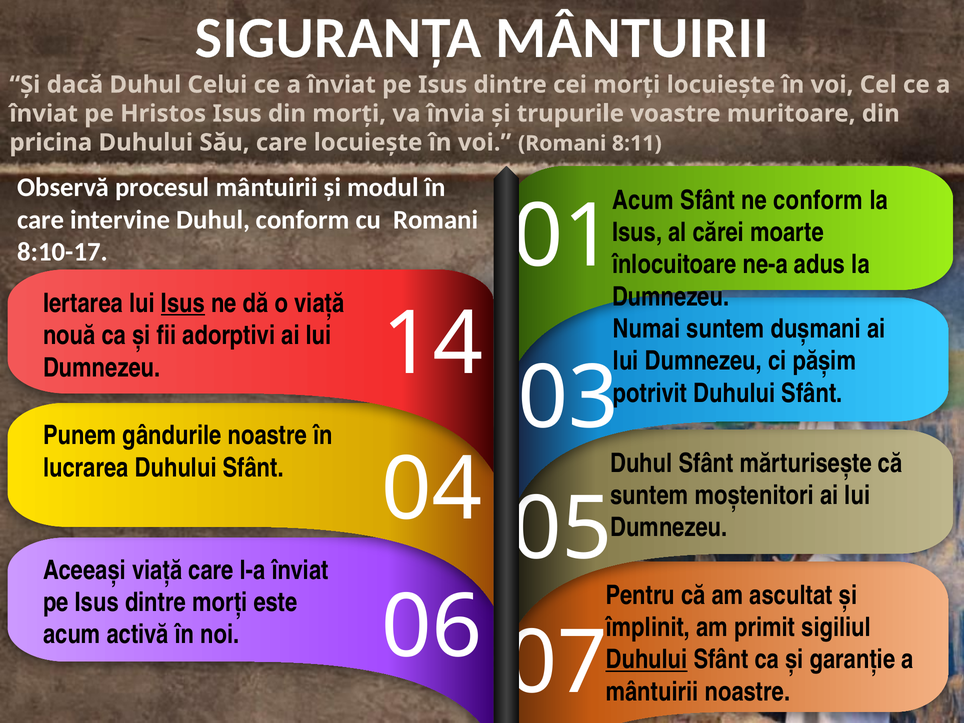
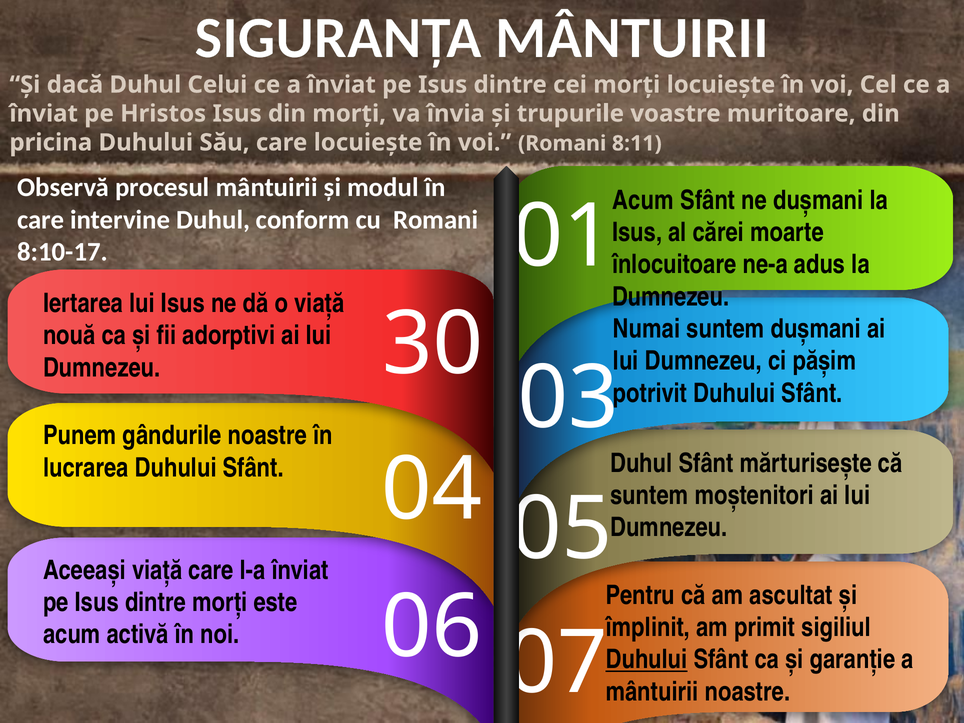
ne conform: conform -> dușmani
Isus at (183, 303) underline: present -> none
14: 14 -> 30
